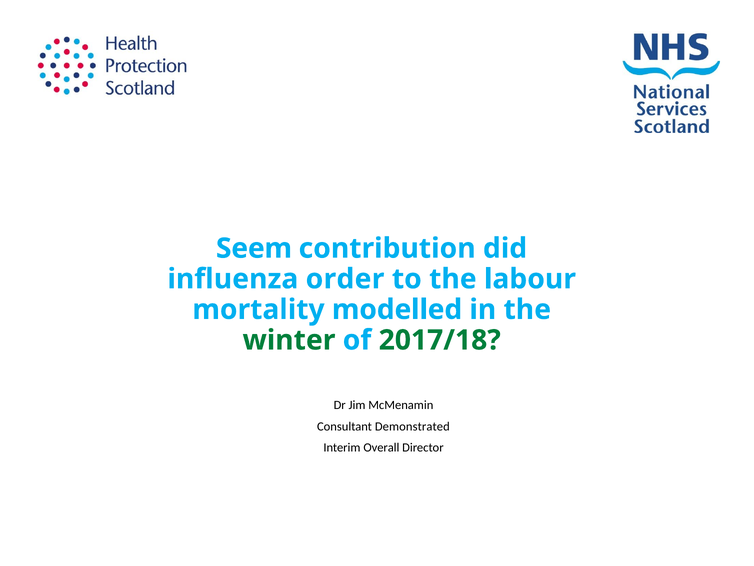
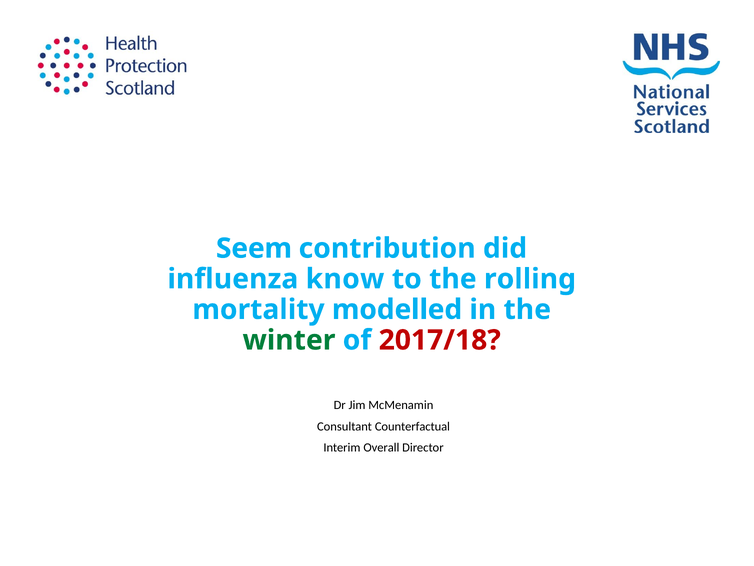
order: order -> know
labour: labour -> rolling
2017/18 colour: green -> red
Demonstrated: Demonstrated -> Counterfactual
